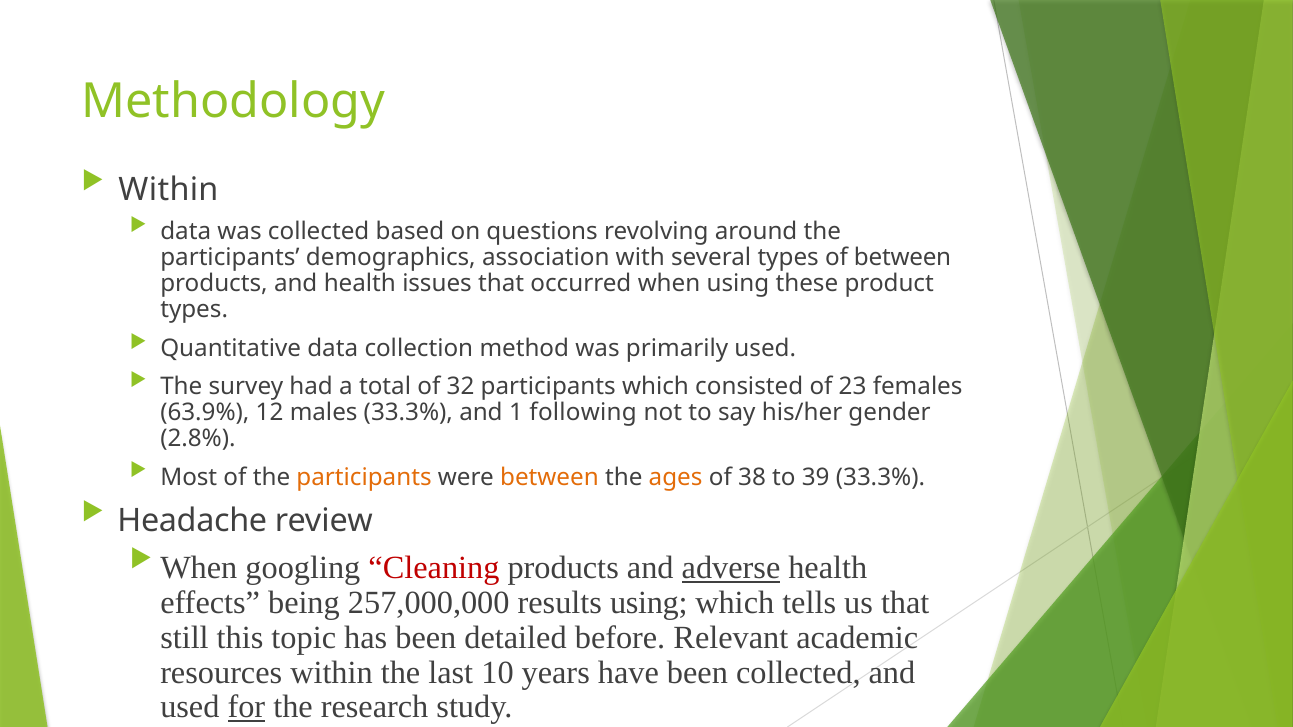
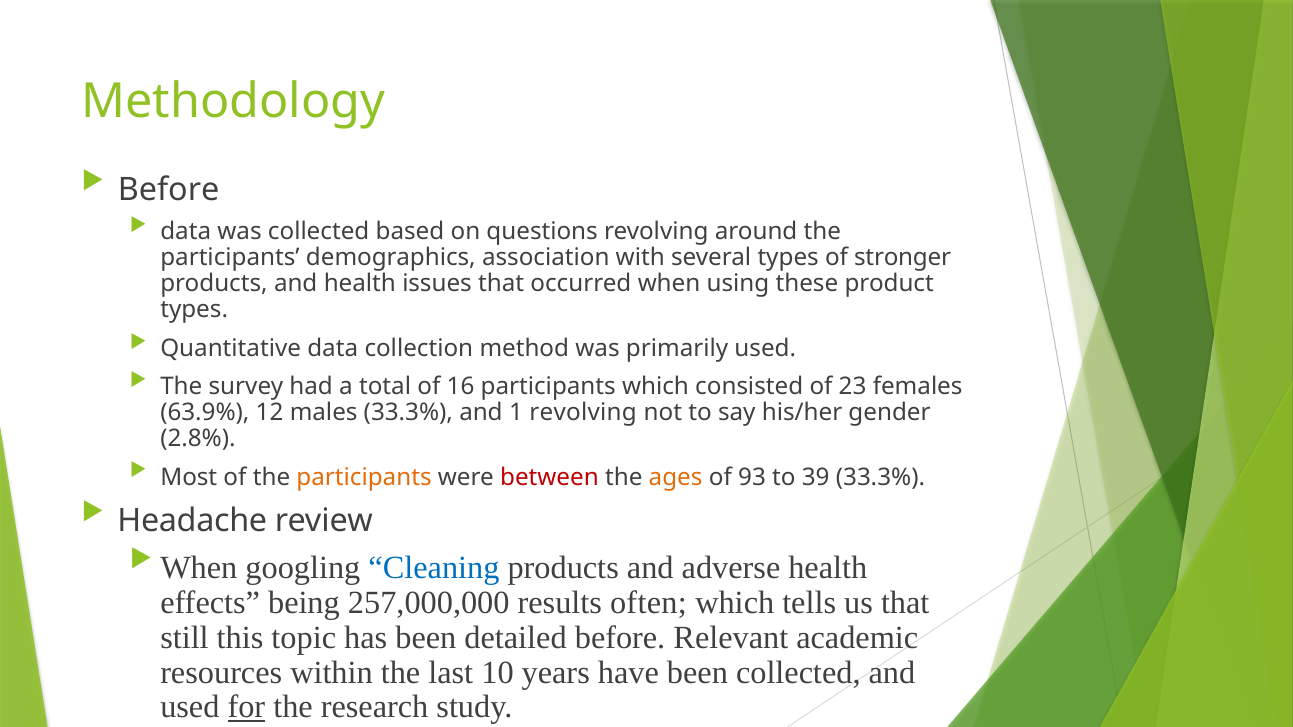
Within at (168, 190): Within -> Before
of between: between -> stronger
32: 32 -> 16
1 following: following -> revolving
between at (549, 477) colour: orange -> red
38: 38 -> 93
Cleaning colour: red -> blue
adverse underline: present -> none
results using: using -> often
